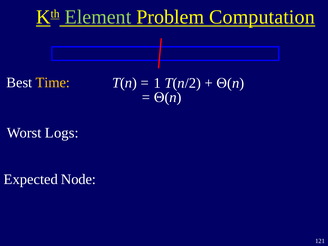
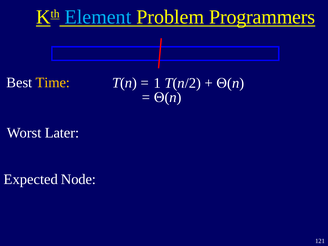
Element colour: light green -> light blue
Computation: Computation -> Programmers
Logs: Logs -> Later
